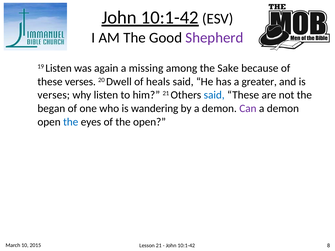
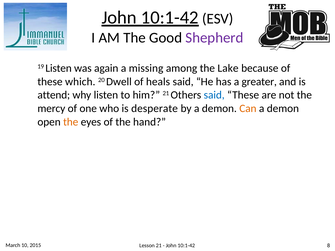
Sake: Sake -> Lake
these verses: verses -> which
verses at (54, 95): verses -> attend
began: began -> mercy
wandering: wandering -> desperate
Can colour: purple -> orange
the at (71, 122) colour: blue -> orange
the open: open -> hand
